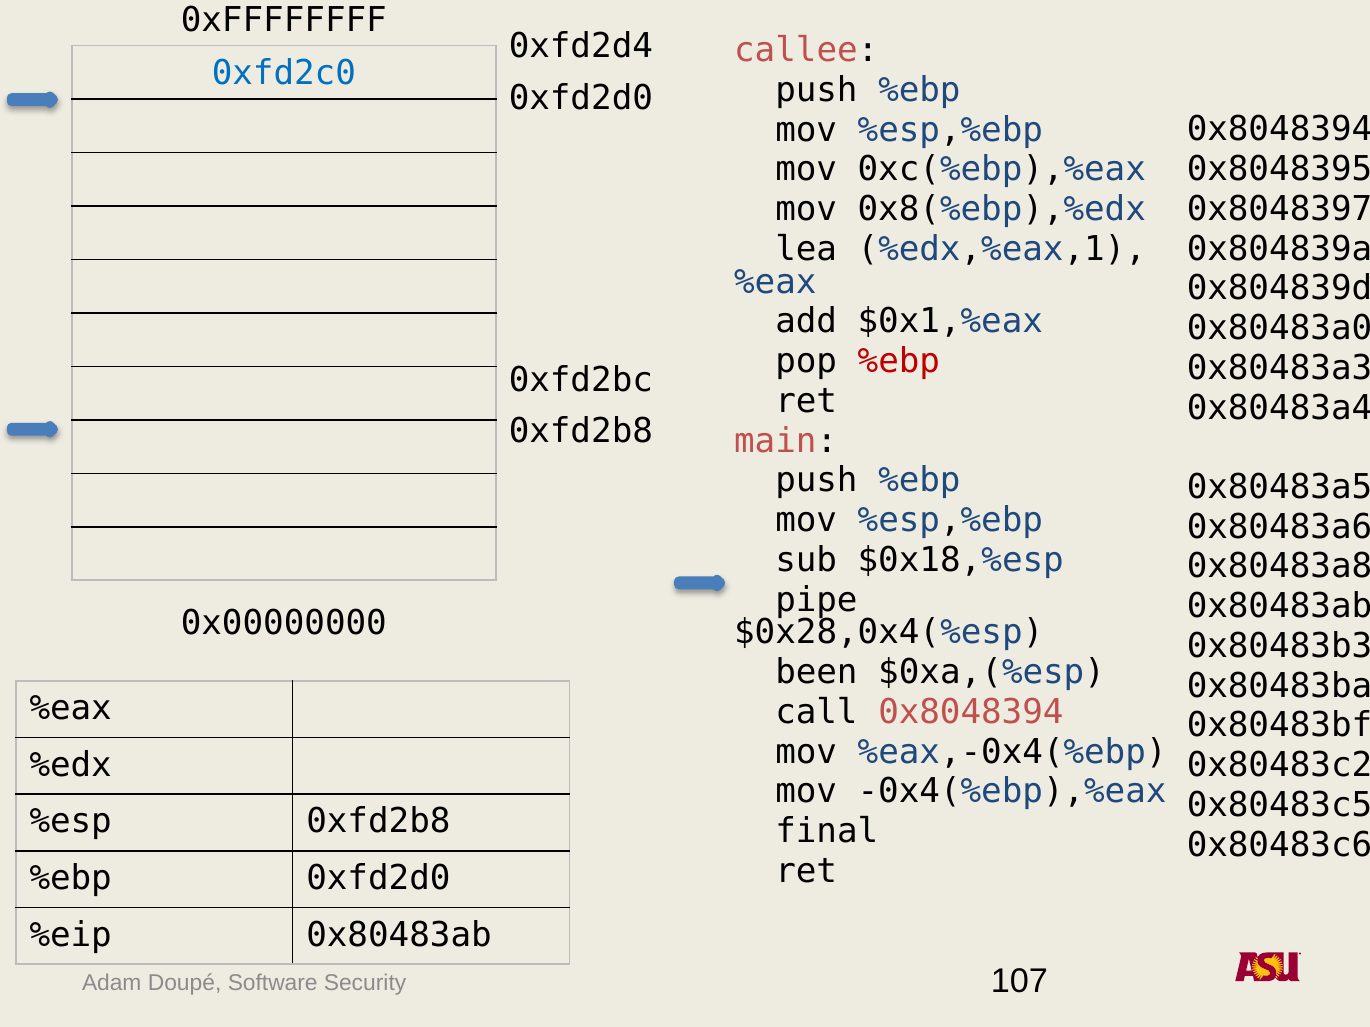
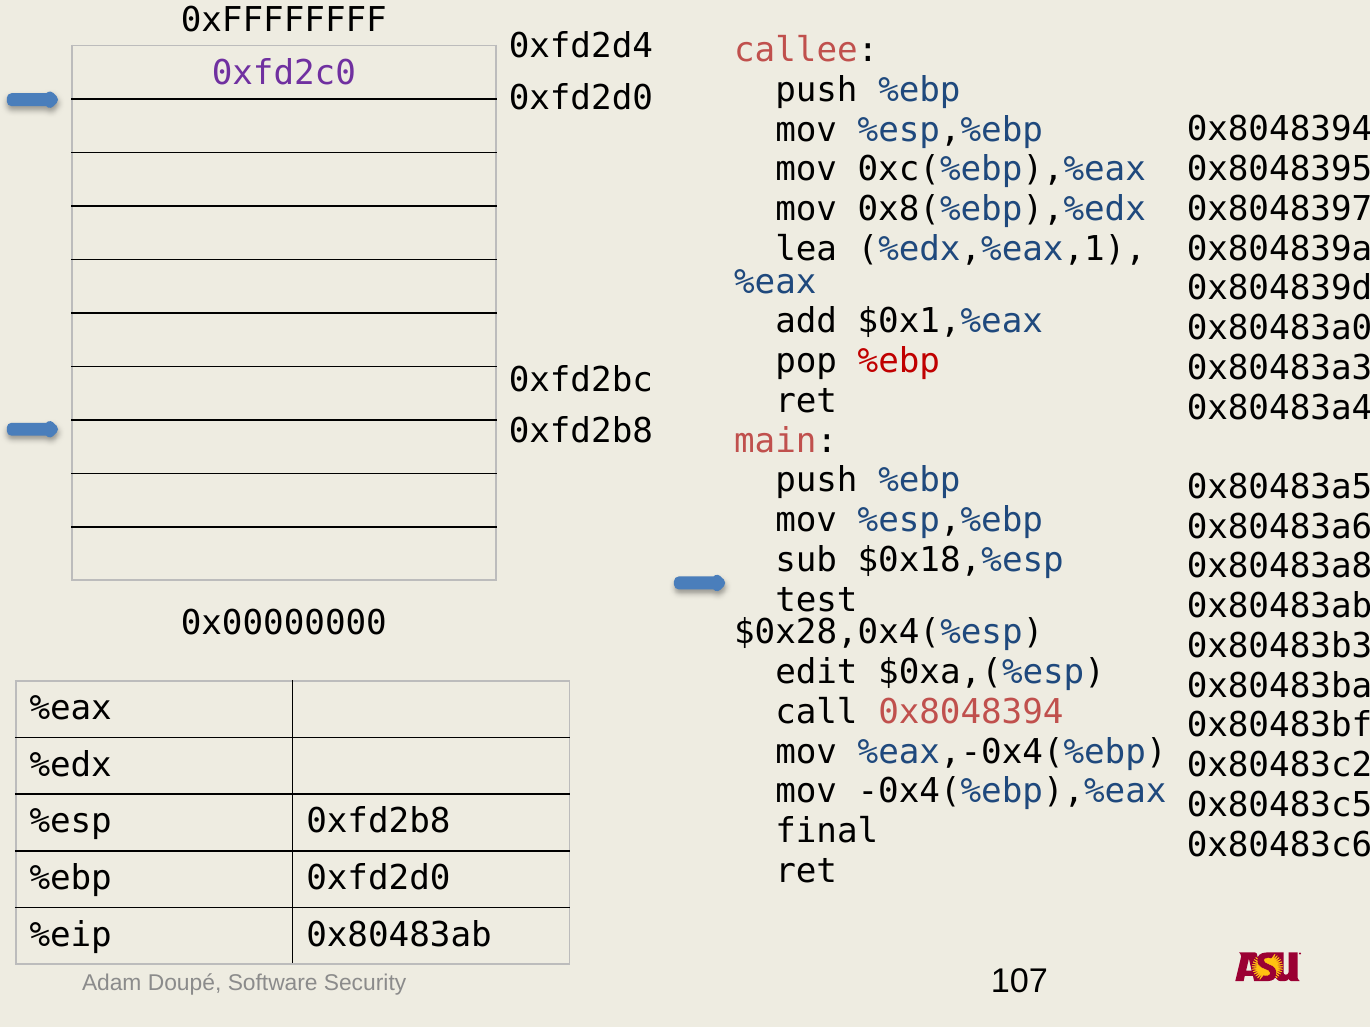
0xfd2c0 colour: blue -> purple
pipe: pipe -> test
been: been -> edit
